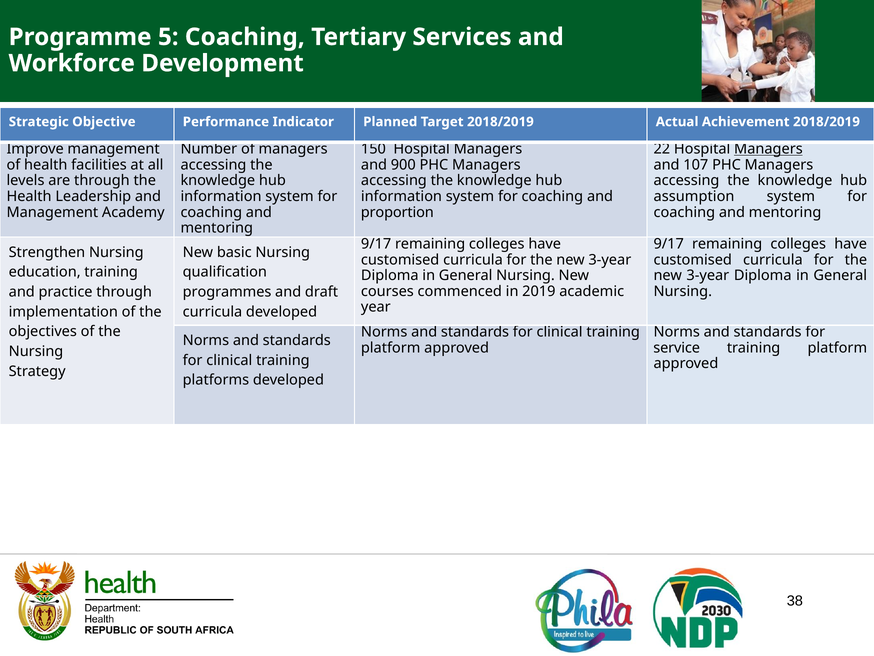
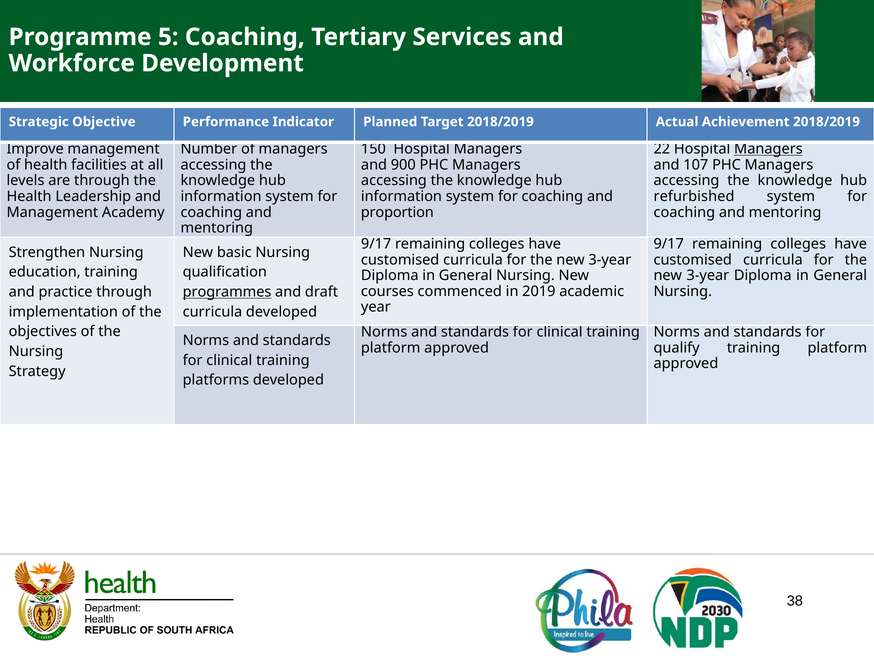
assumption: assumption -> refurbished
programmes underline: none -> present
service: service -> qualify
